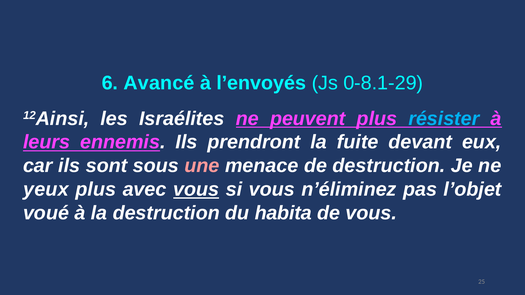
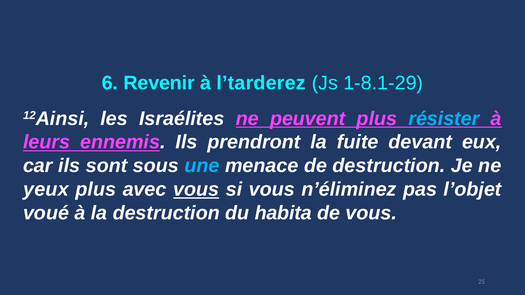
Avancé: Avancé -> Revenir
l’envoyés: l’envoyés -> l’tarderez
0-8.1-29: 0-8.1-29 -> 1-8.1-29
une colour: pink -> light blue
